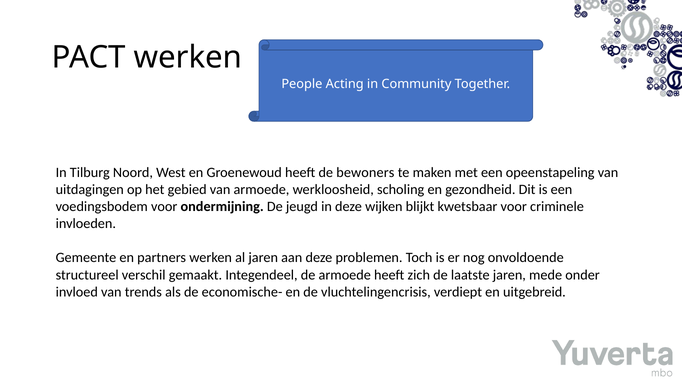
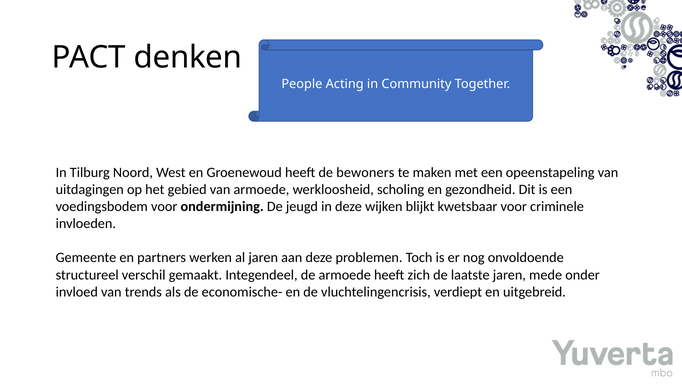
PACT werken: werken -> denken
